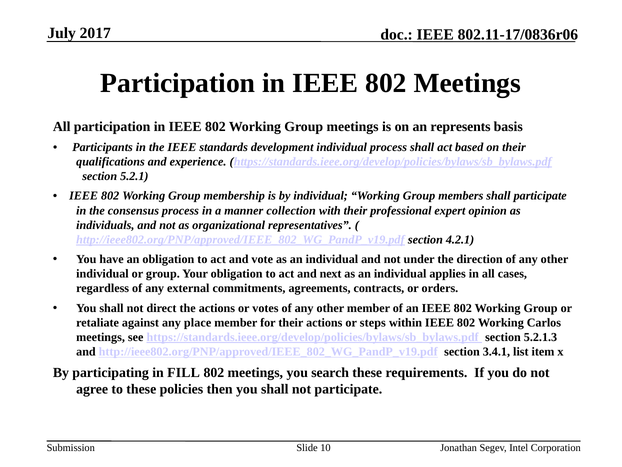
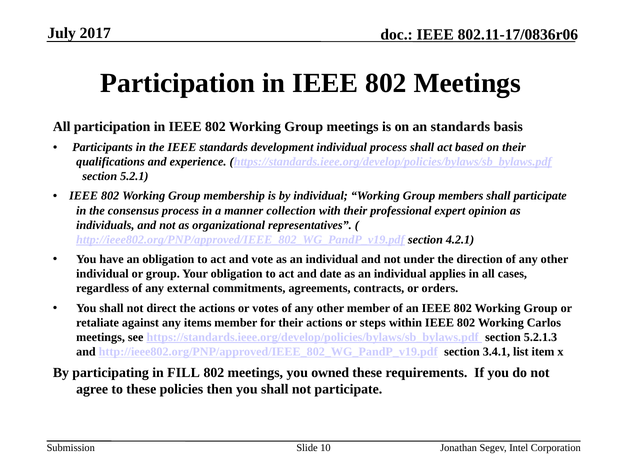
an represents: represents -> standards
next: next -> date
place: place -> items
search: search -> owned
